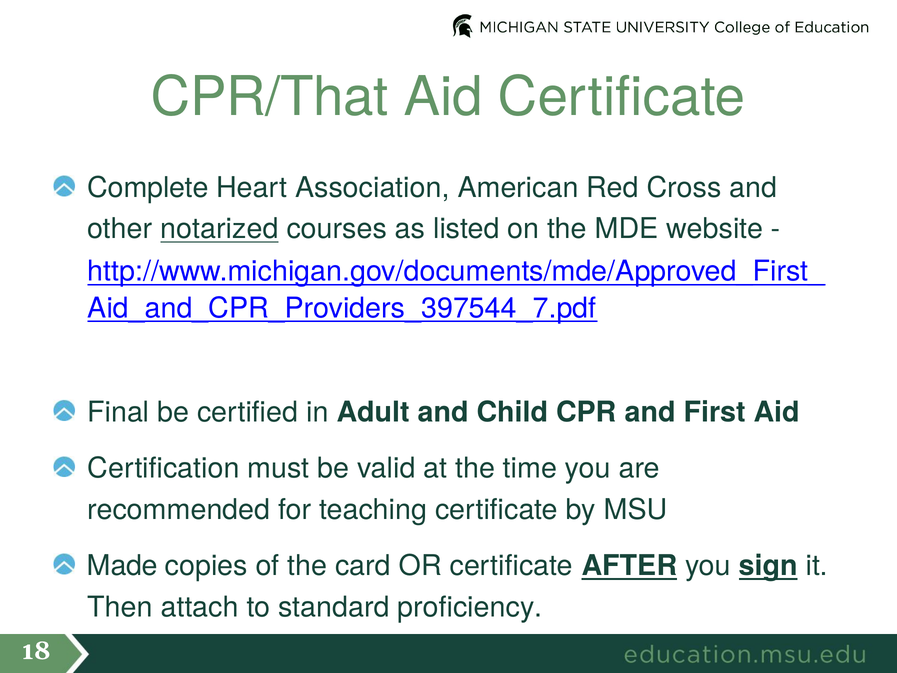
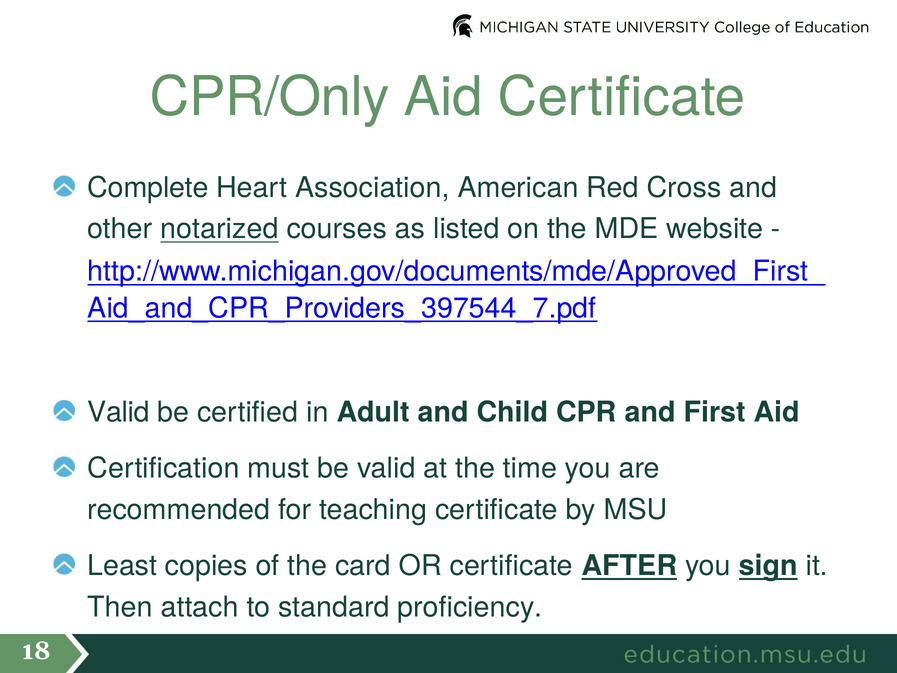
CPR/That: CPR/That -> CPR/Only
Final at (118, 412): Final -> Valid
Made: Made -> Least
